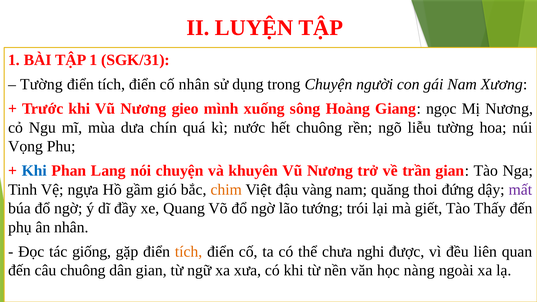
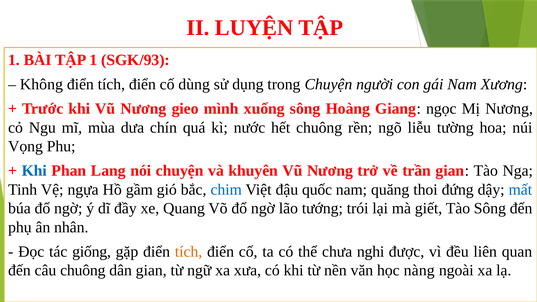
SGK/31: SGK/31 -> SGK/93
Tường at (41, 84): Tường -> Không
cố nhân: nhân -> dùng
chim colour: orange -> blue
vàng: vàng -> quốc
mất colour: purple -> blue
Tào Thấy: Thấy -> Sông
